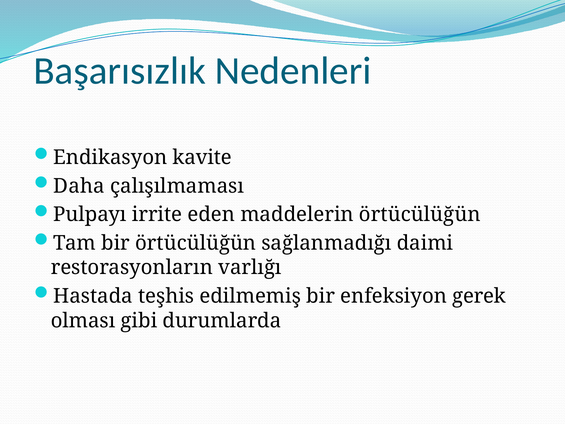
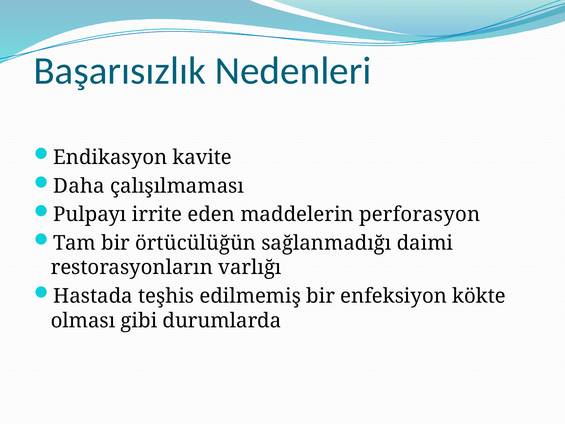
maddelerin örtücülüğün: örtücülüğün -> perforasyon
gerek: gerek -> kökte
